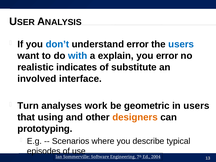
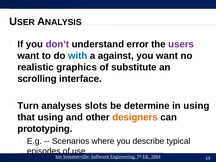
don’t colour: blue -> purple
users at (181, 44) colour: blue -> purple
explain: explain -> against
you error: error -> want
indicates: indicates -> graphics
involved: involved -> scrolling
work: work -> slots
geometric: geometric -> determine
in users: users -> using
